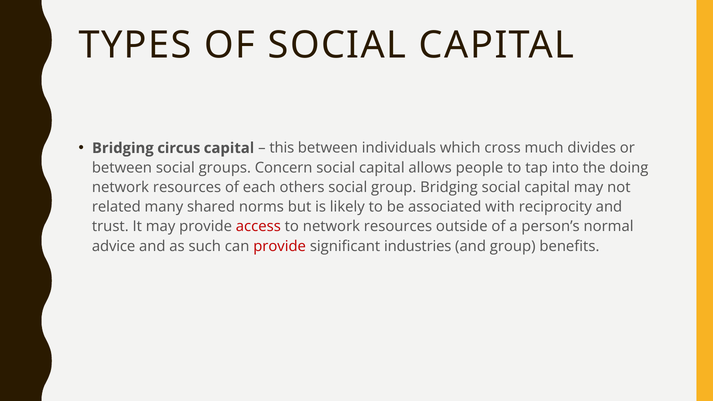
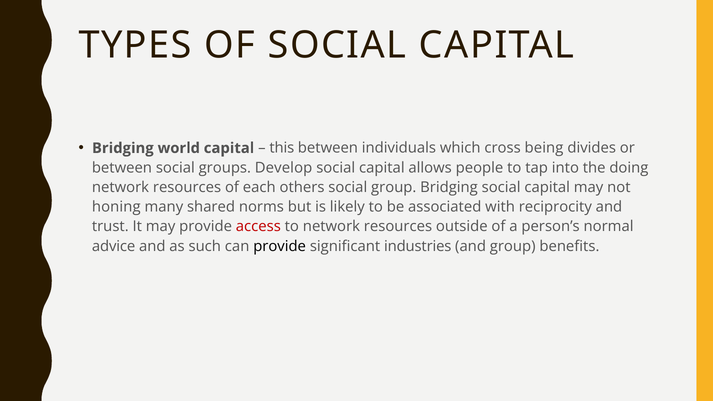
circus: circus -> world
much: much -> being
Concern: Concern -> Develop
related: related -> honing
provide at (280, 246) colour: red -> black
